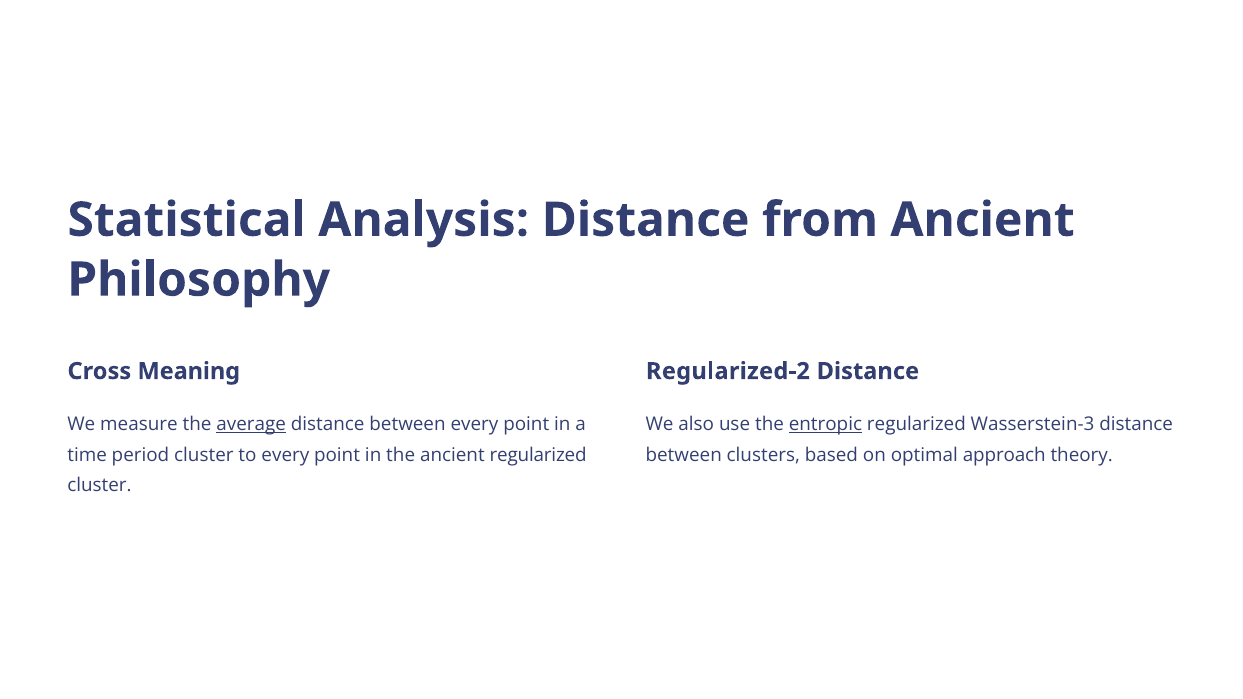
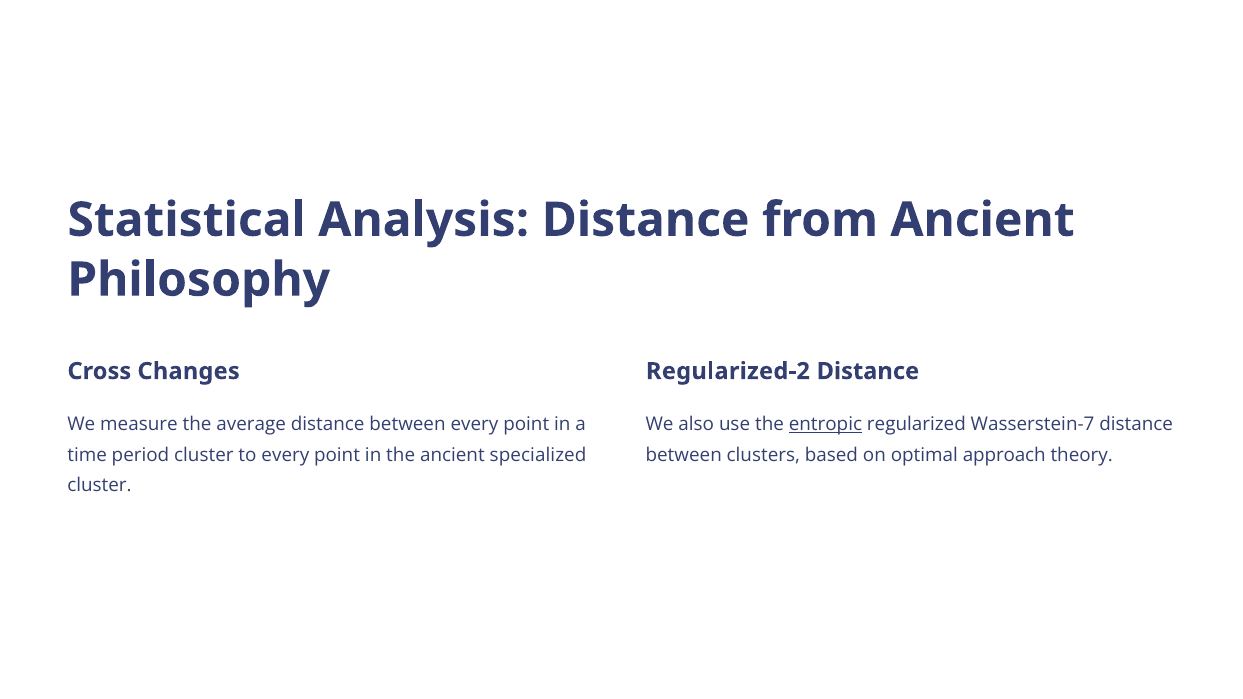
Meaning: Meaning -> Changes
average underline: present -> none
Wasserstein-3: Wasserstein-3 -> Wasserstein-7
ancient regularized: regularized -> specialized
